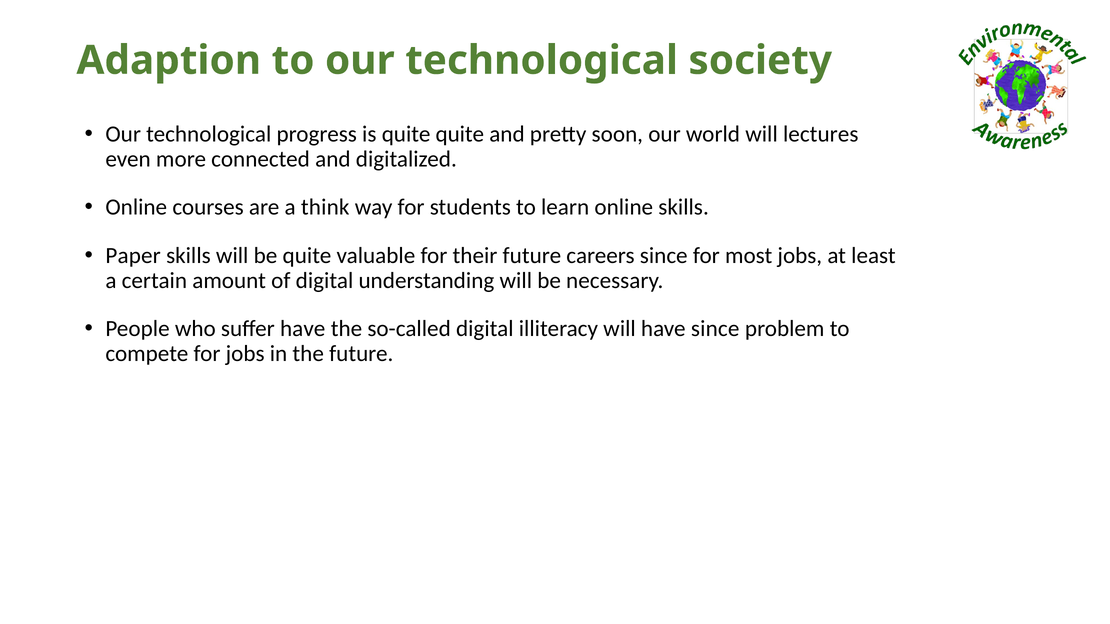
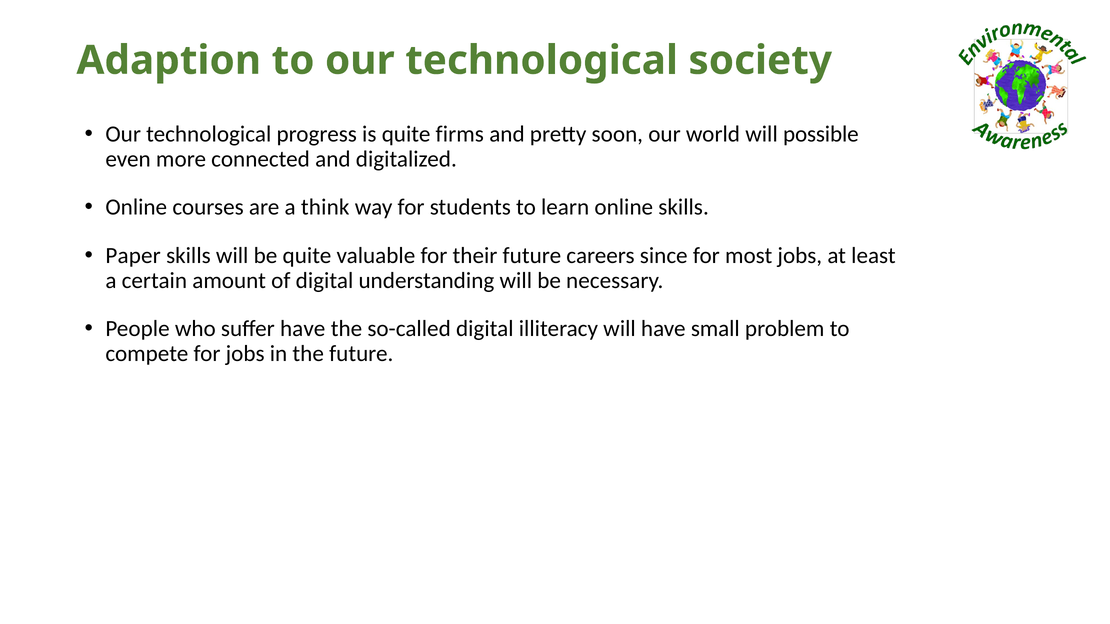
quite quite: quite -> firms
lectures: lectures -> possible
have since: since -> small
